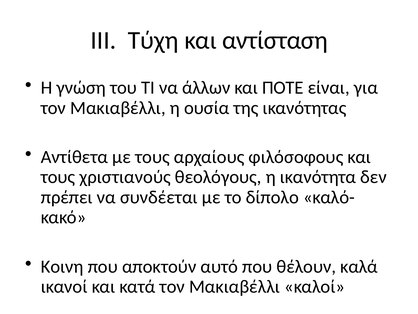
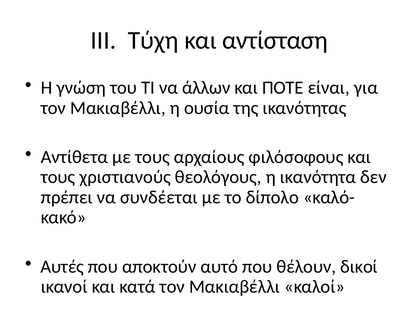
Κοινη: Κοινη -> Αυτές
καλά: καλά -> δικοί
